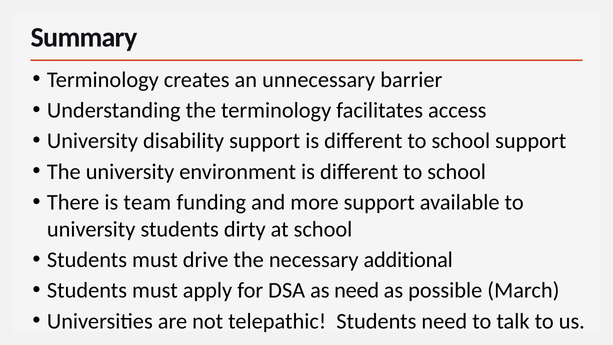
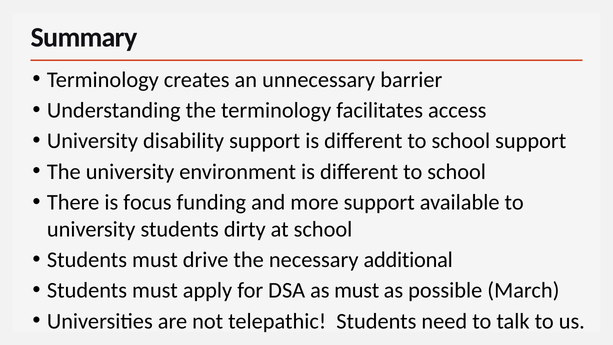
team: team -> focus
as need: need -> must
